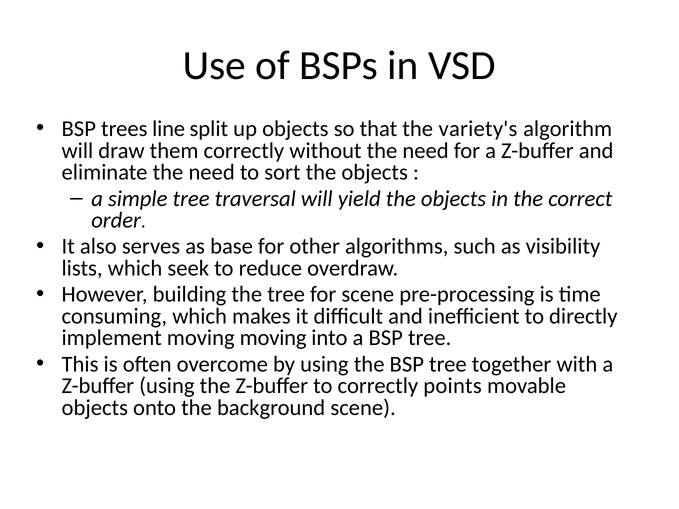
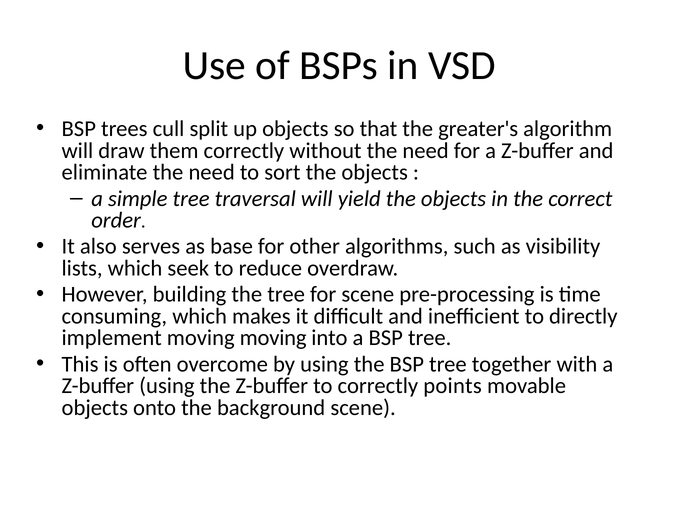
line: line -> cull
variety's: variety's -> greater's
